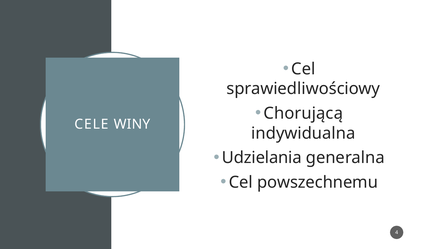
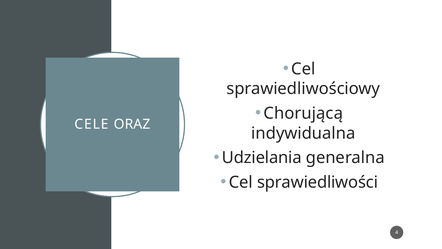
WINY: WINY -> ORAZ
powszechnemu: powszechnemu -> sprawiedliwości
